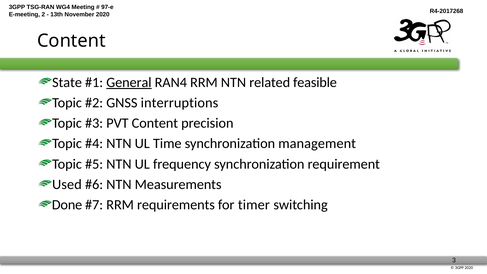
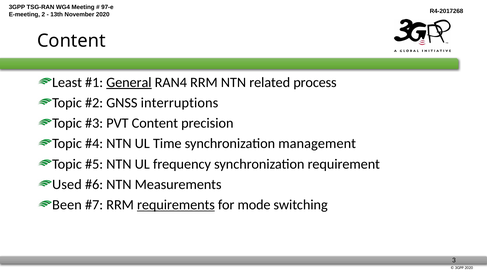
State: State -> Least
feasible: feasible -> process
Done: Done -> Been
requirements underline: none -> present
timer: timer -> mode
